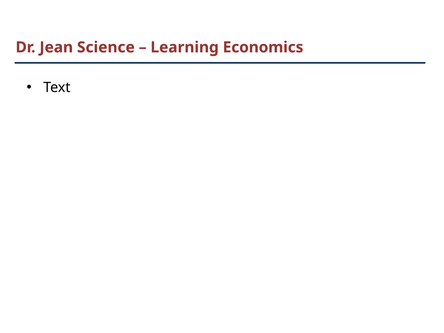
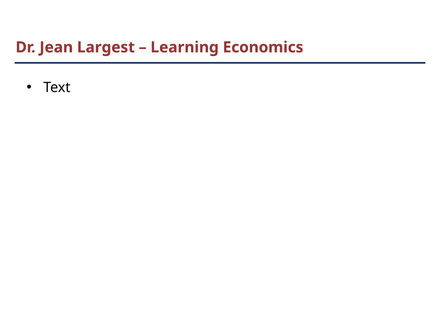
Science: Science -> Largest
